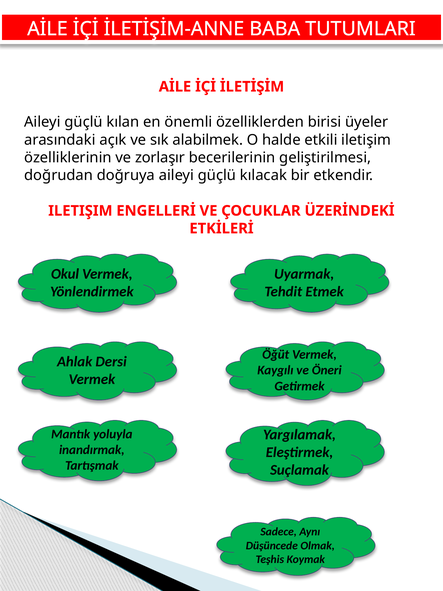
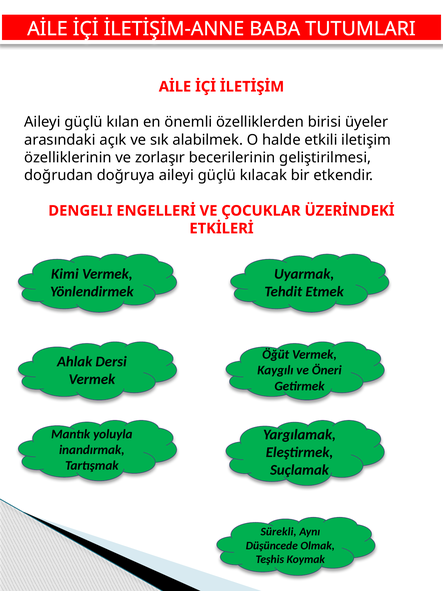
ILETIŞIM at (80, 211): ILETIŞIM -> DENGELI
Okul: Okul -> Kimi
Sadece: Sadece -> Sürekli
